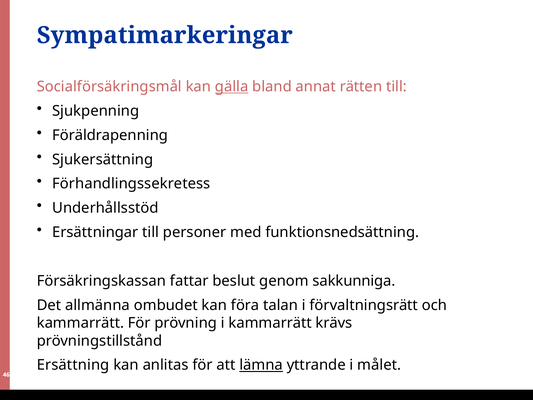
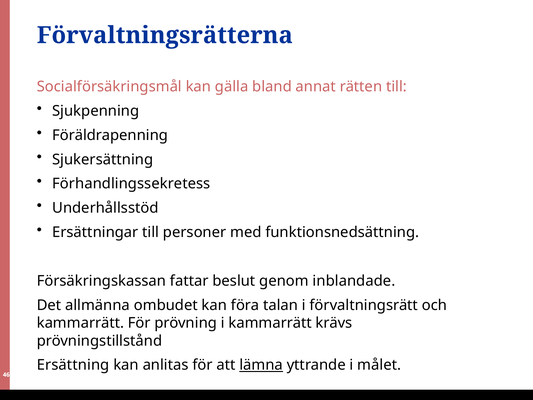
Sympatimarkeringar: Sympatimarkeringar -> Förvaltningsrätterna
gälla underline: present -> none
sakkunniga: sakkunniga -> inblandade
